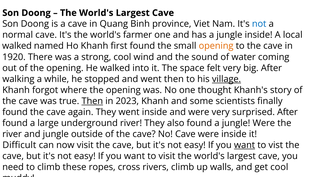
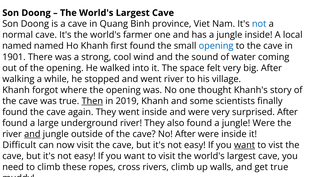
walked at (17, 46): walked -> named
opening at (216, 46) colour: orange -> blue
1920: 1920 -> 1901
went then: then -> river
village underline: present -> none
2023: 2023 -> 2019
and at (32, 134) underline: none -> present
No Cave: Cave -> After
get cool: cool -> true
